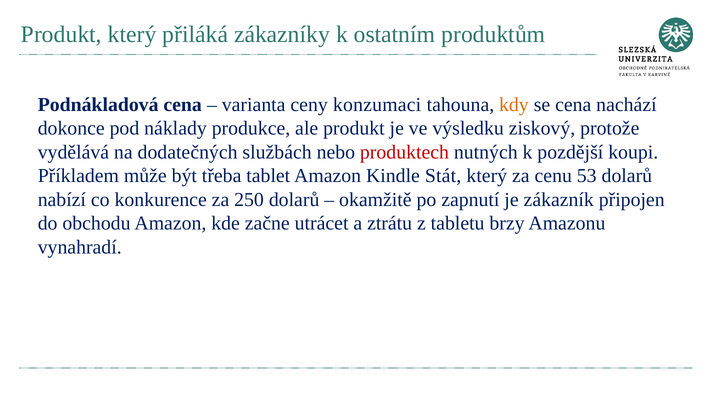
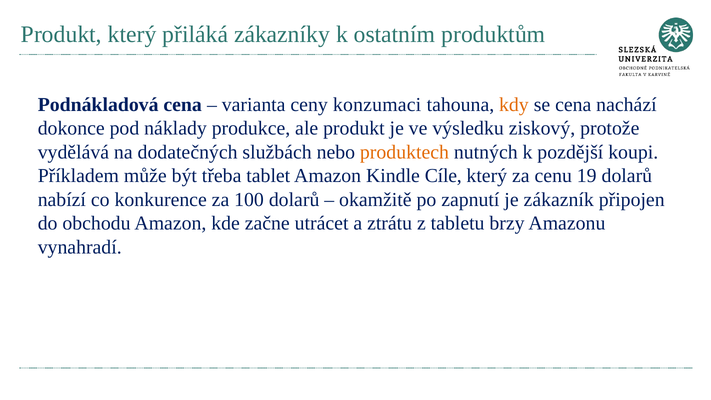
produktech colour: red -> orange
Stát: Stát -> Cíle
53: 53 -> 19
250: 250 -> 100
